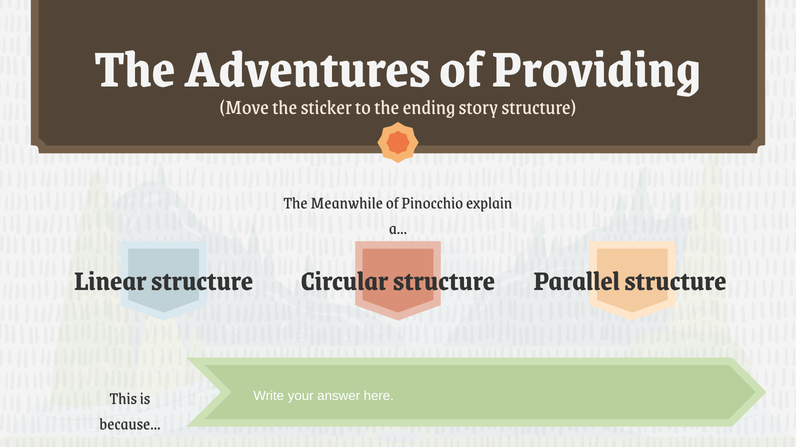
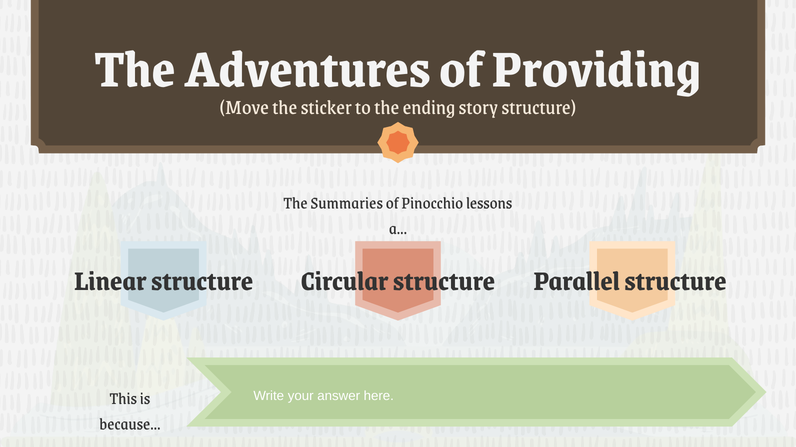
Meanwhile: Meanwhile -> Summaries
explain: explain -> lessons
